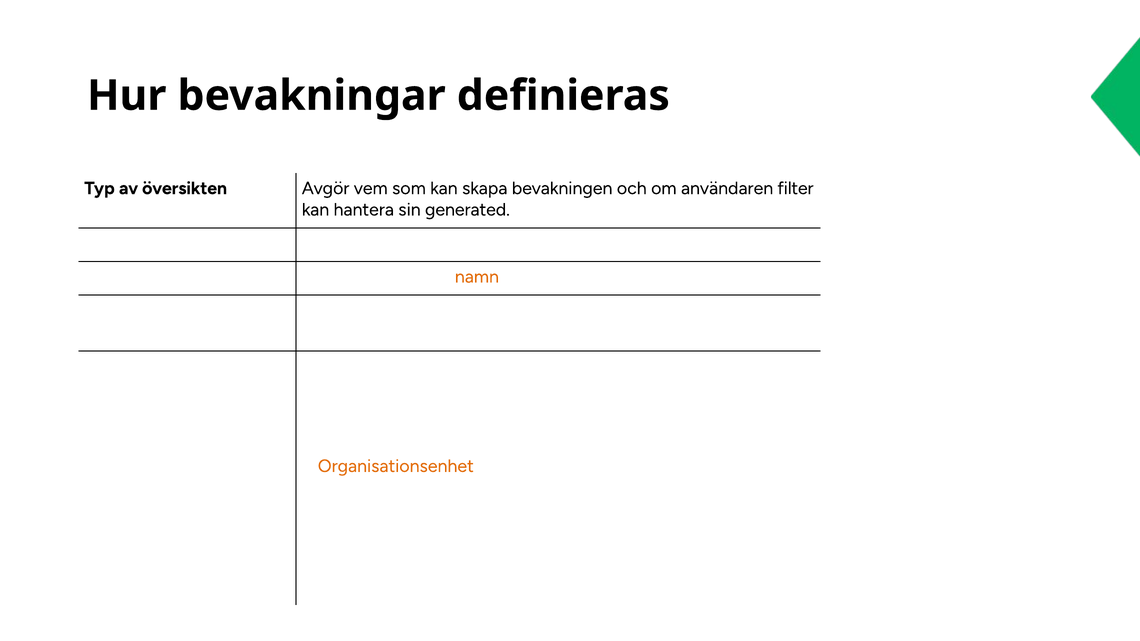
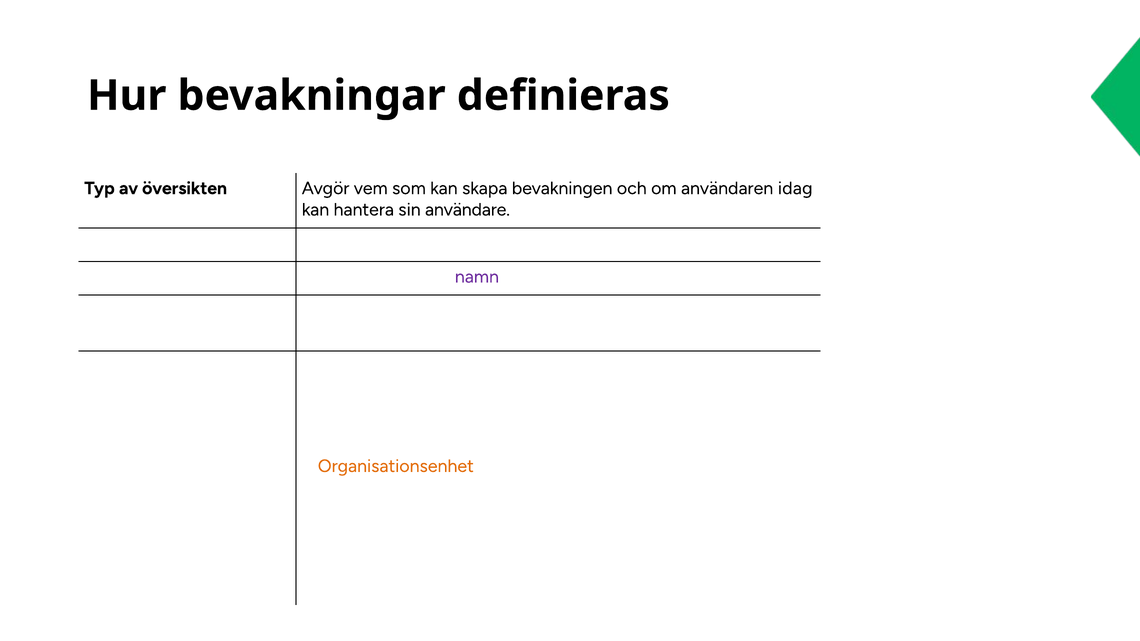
filter: filter -> idag
sin generated: generated -> användare
namn colour: orange -> purple
